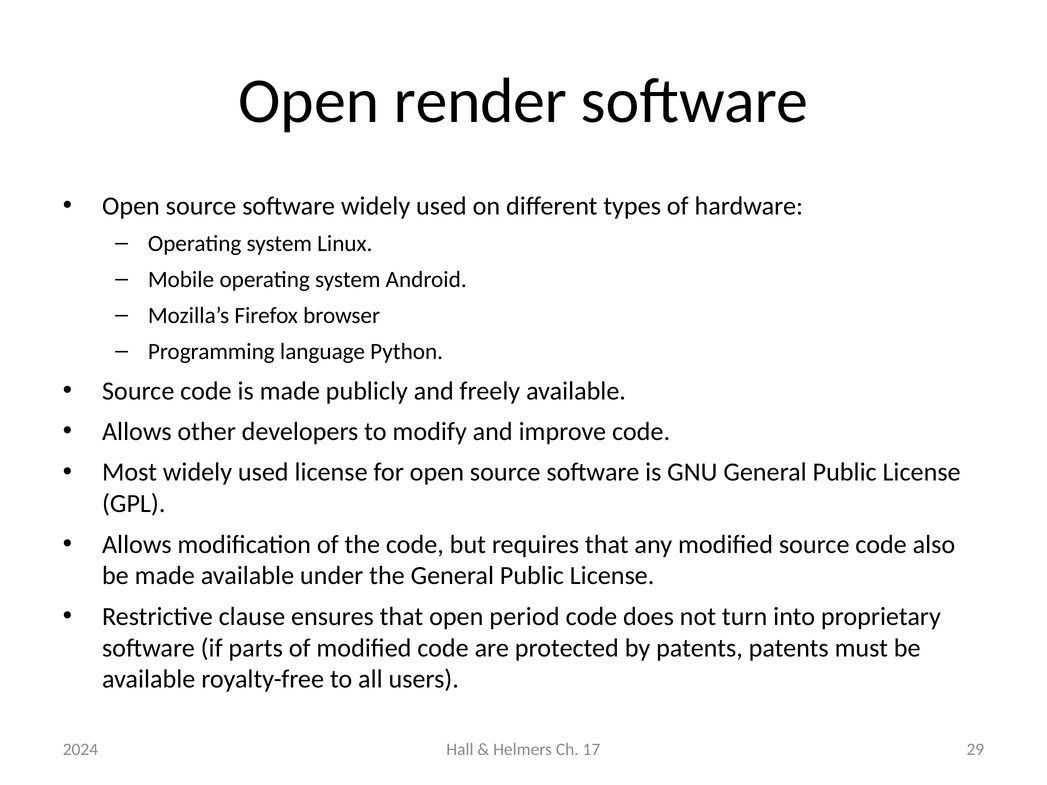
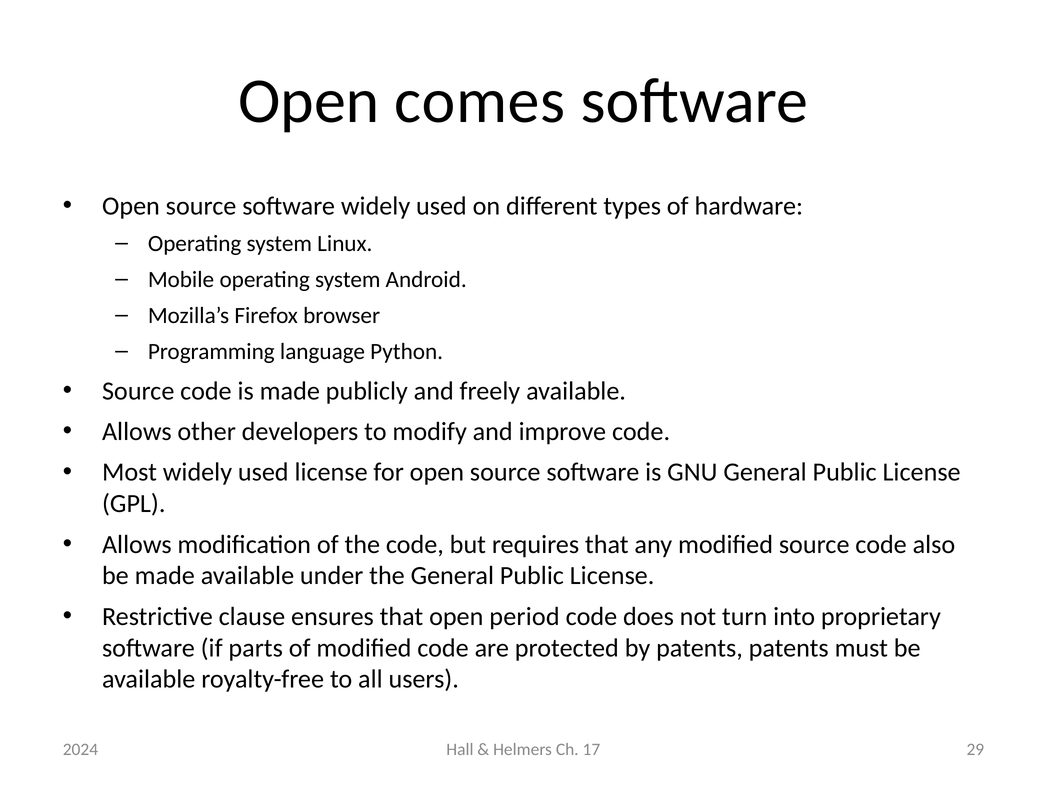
render: render -> comes
